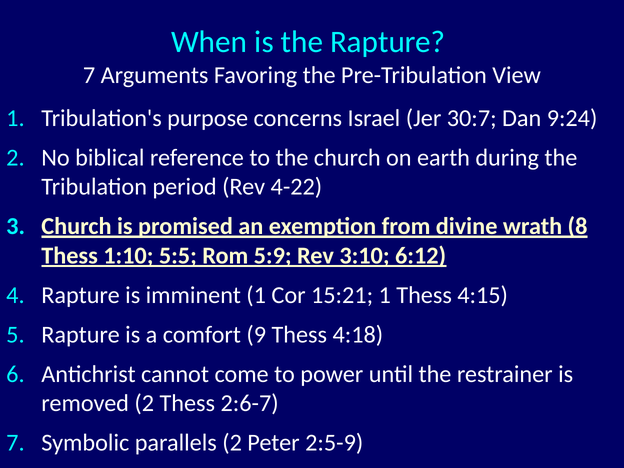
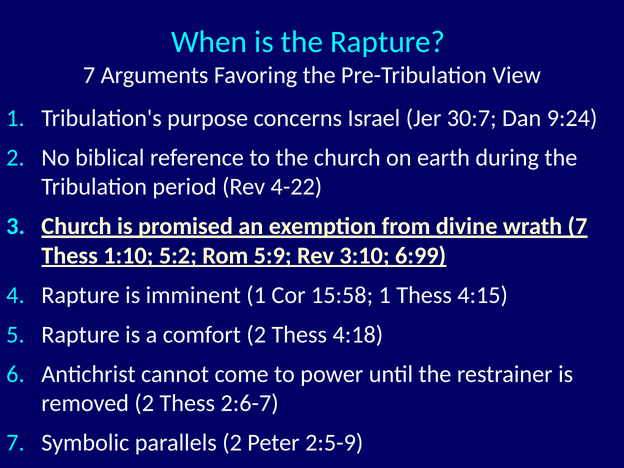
wrath 8: 8 -> 7
5:5: 5:5 -> 5:2
6:12: 6:12 -> 6:99
15:21: 15:21 -> 15:58
comfort 9: 9 -> 2
